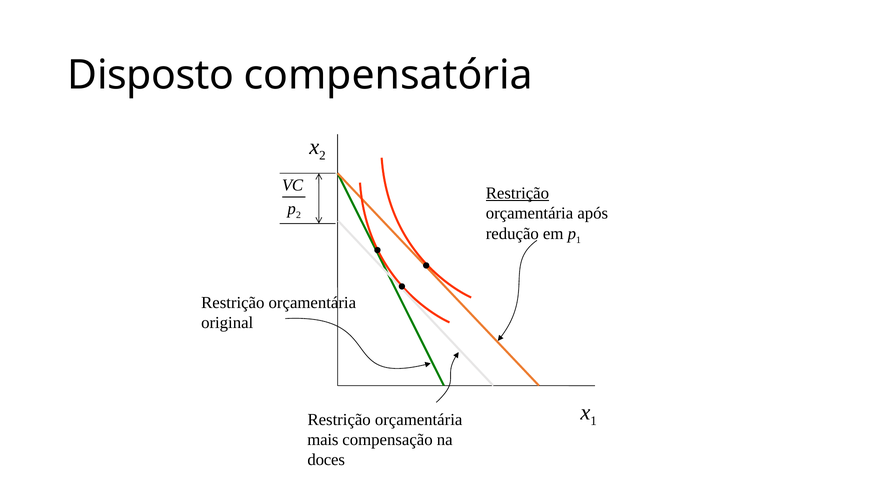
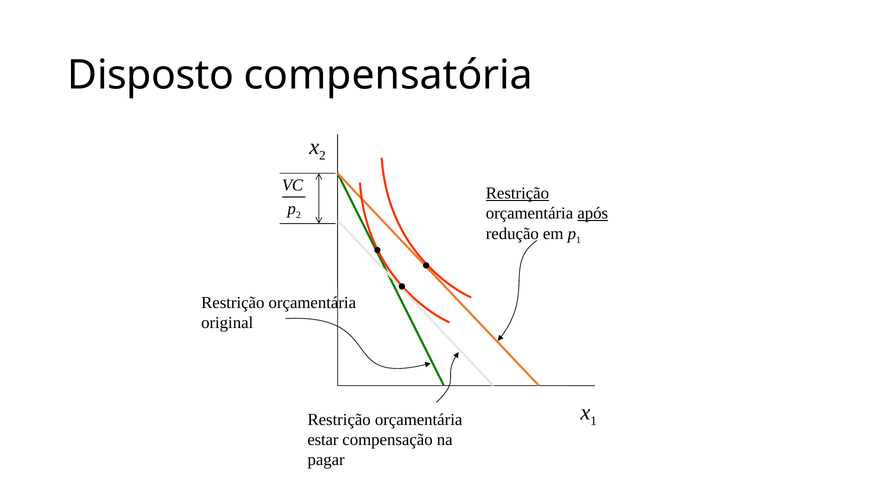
após underline: none -> present
mais: mais -> estar
doces: doces -> pagar
